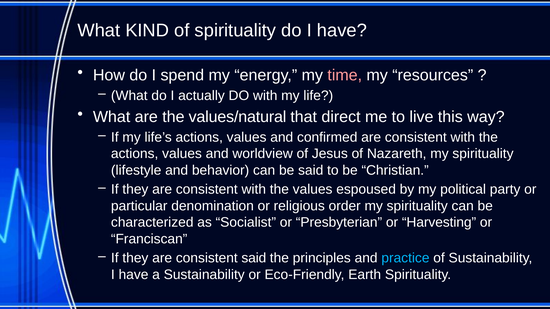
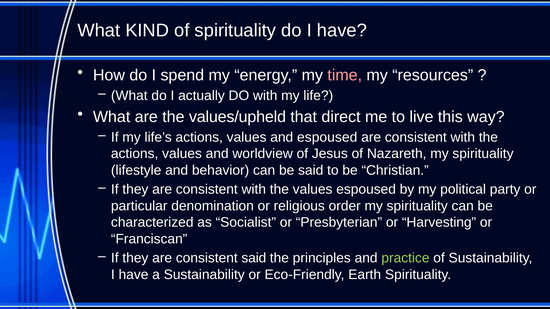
values/natural: values/natural -> values/upheld
and confirmed: confirmed -> espoused
practice colour: light blue -> light green
